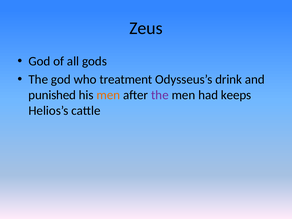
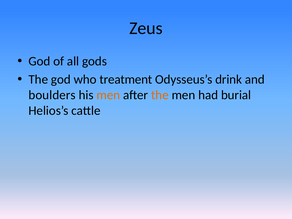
punished: punished -> boulders
the at (160, 95) colour: purple -> orange
keeps: keeps -> burial
